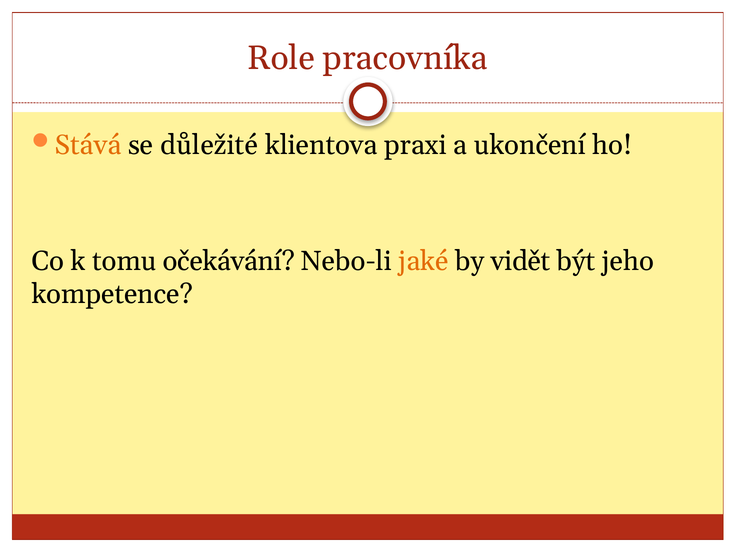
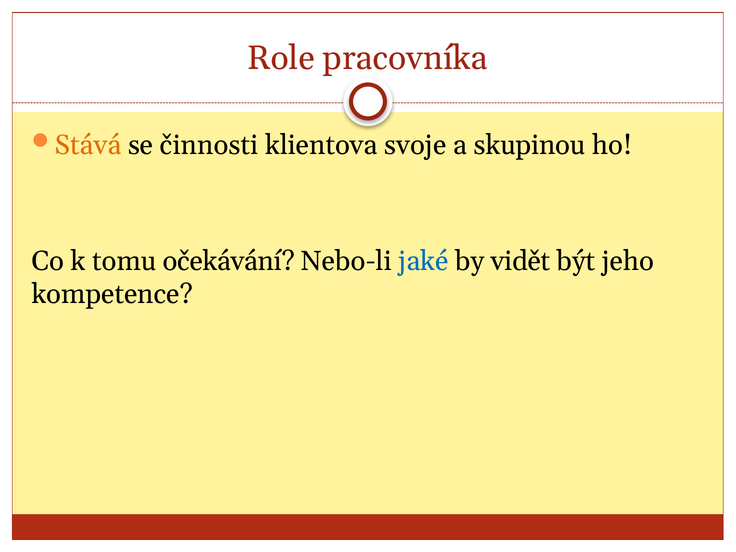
důležité: důležité -> činnosti
praxi: praxi -> svoje
ukončení: ukončení -> skupinou
jaké colour: orange -> blue
